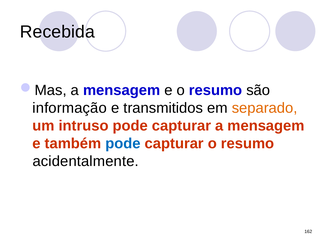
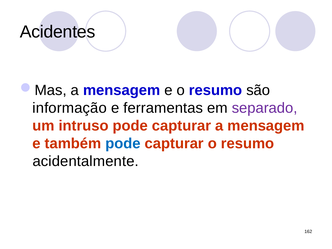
Recebida: Recebida -> Acidentes
transmitidos: transmitidos -> ferramentas
separado colour: orange -> purple
